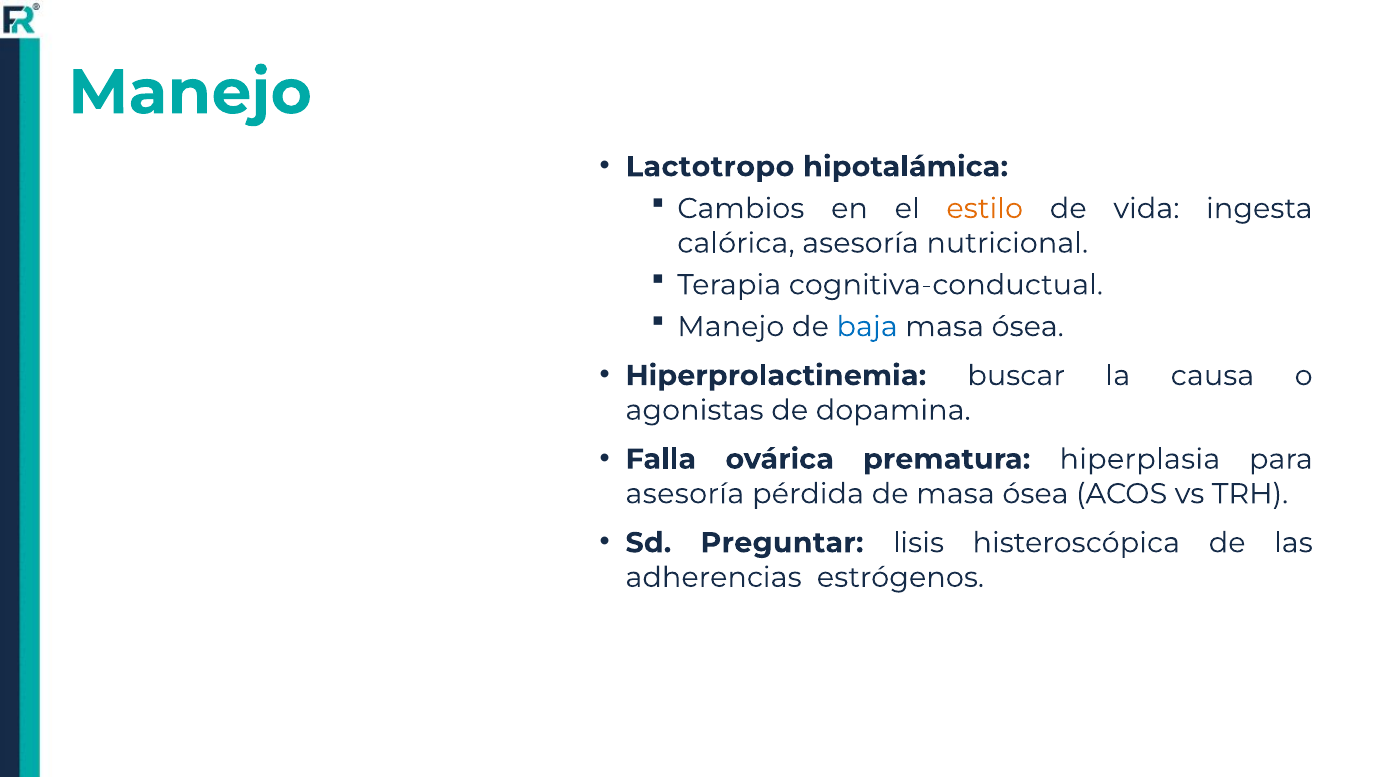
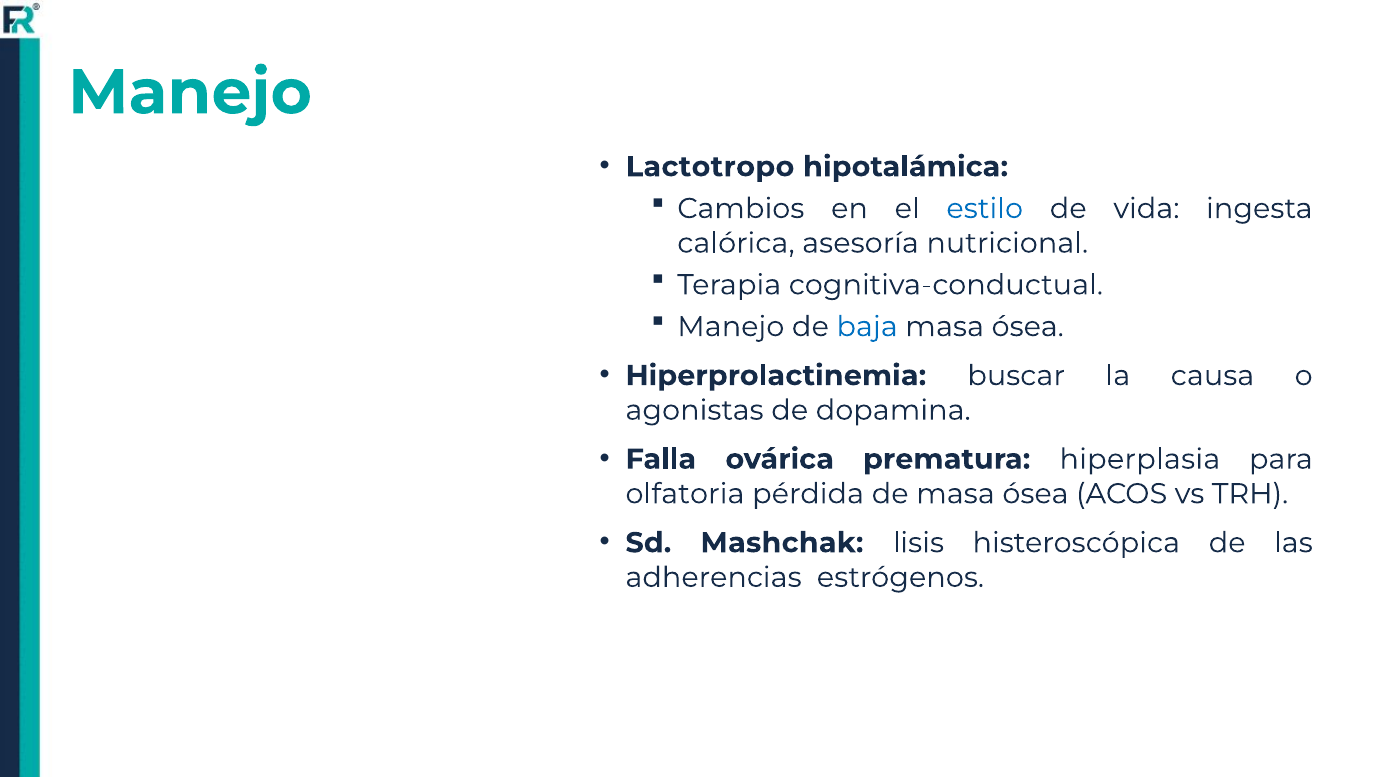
estilo colour: orange -> blue
asesoría at (685, 494): asesoría -> olfatoria
Preguntar: Preguntar -> Mashchak
